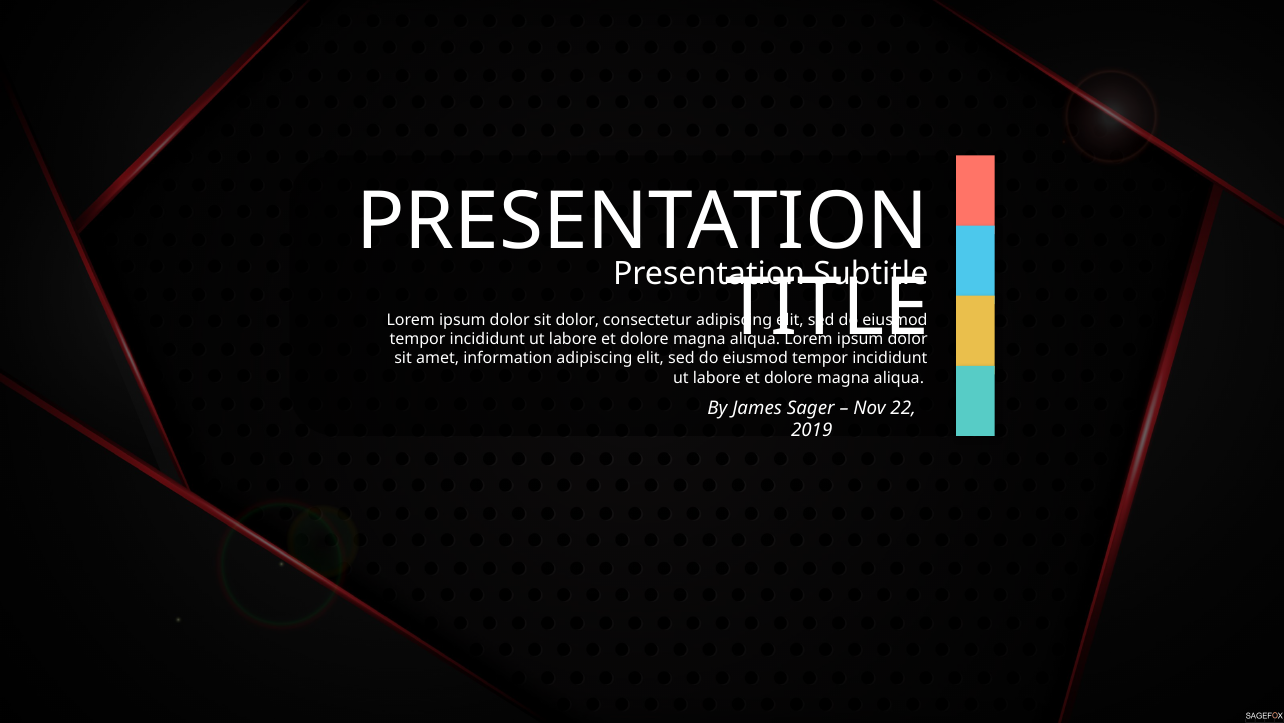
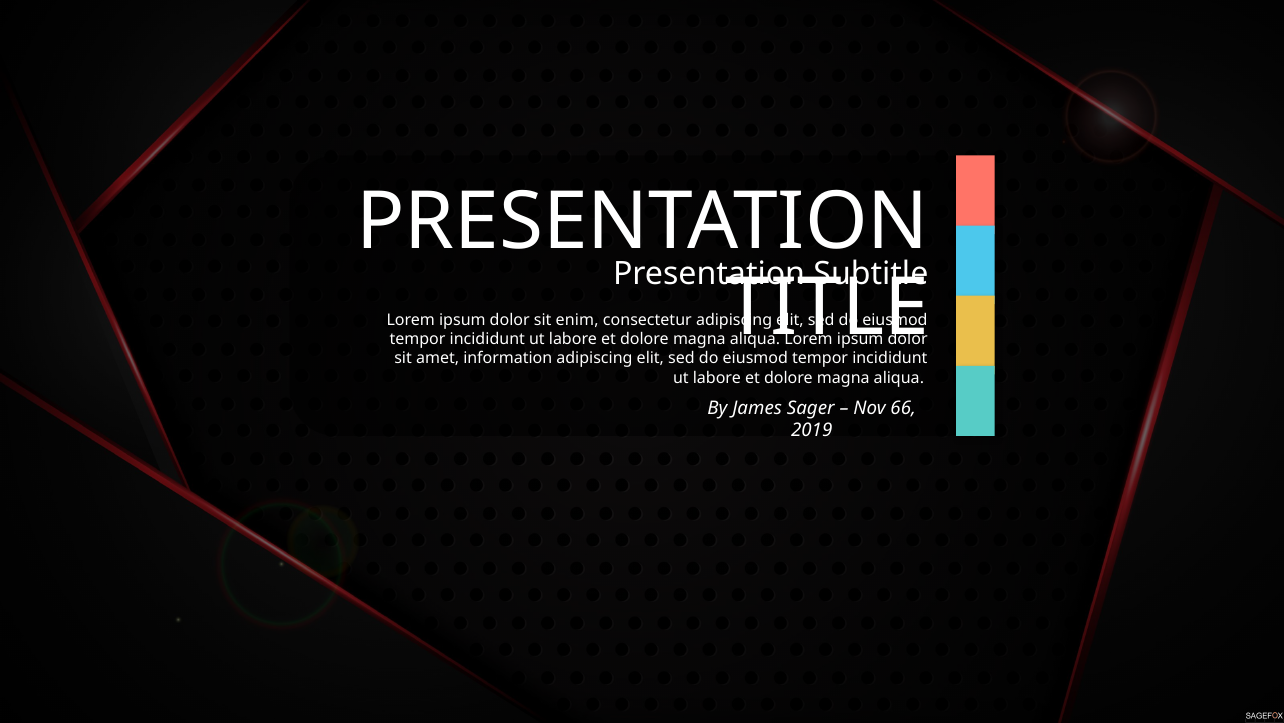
sit dolor: dolor -> enim
22: 22 -> 66
